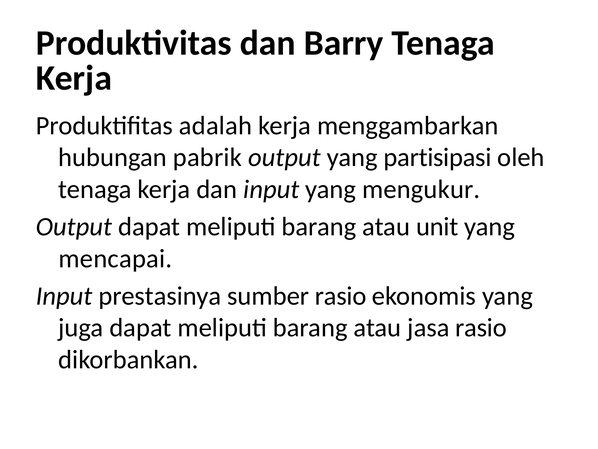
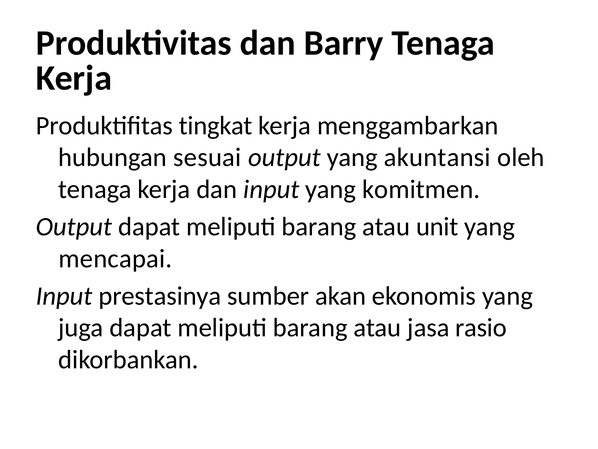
adalah: adalah -> tingkat
pabrik: pabrik -> sesuai
partisipasi: partisipasi -> akuntansi
mengukur: mengukur -> komitmen
sumber rasio: rasio -> akan
